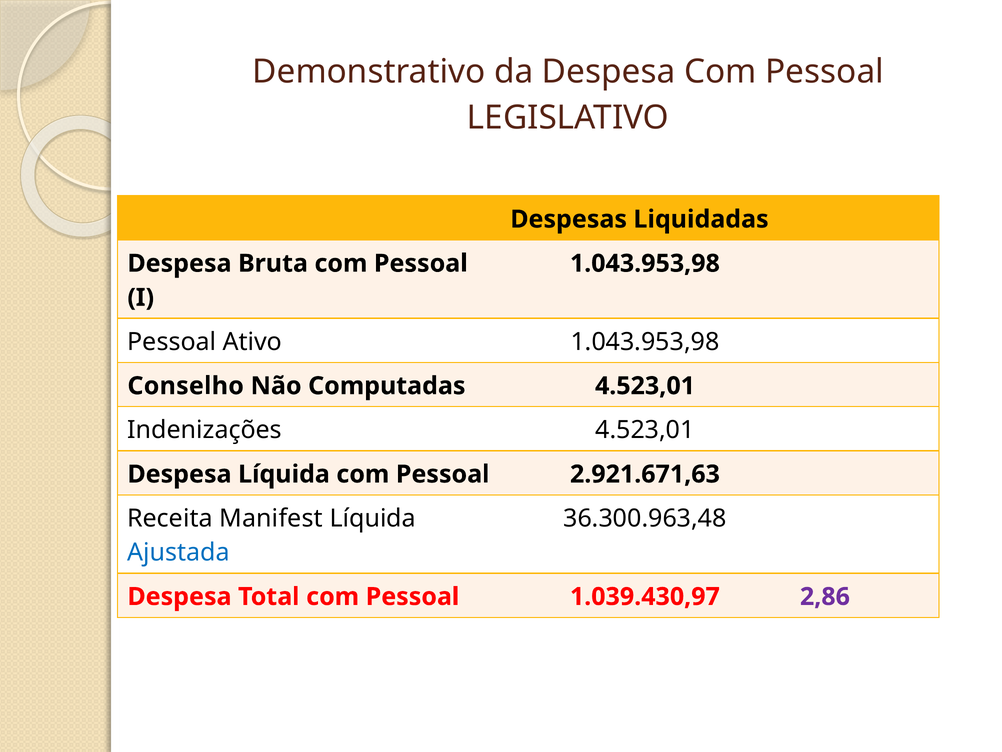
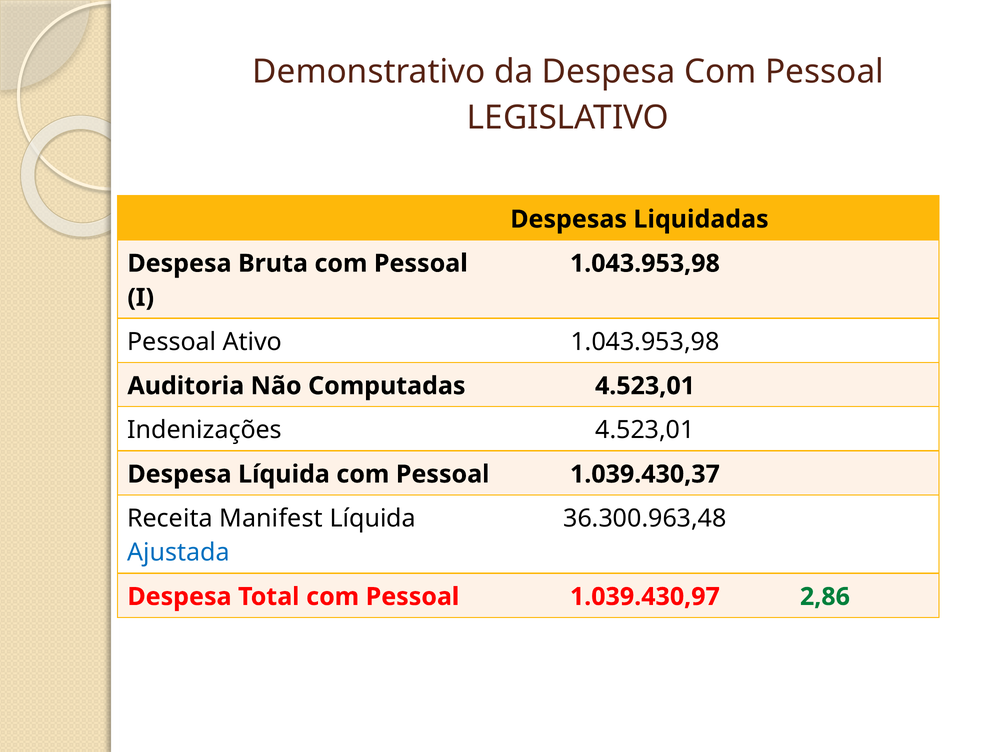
Conselho: Conselho -> Auditoria
2.921.671,63: 2.921.671,63 -> 1.039.430,37
2,86 colour: purple -> green
